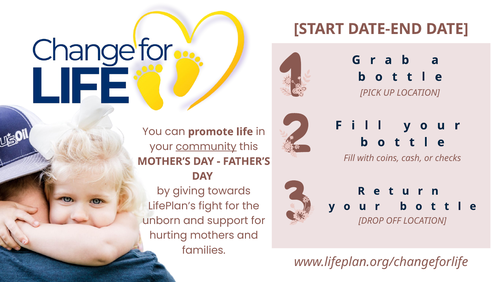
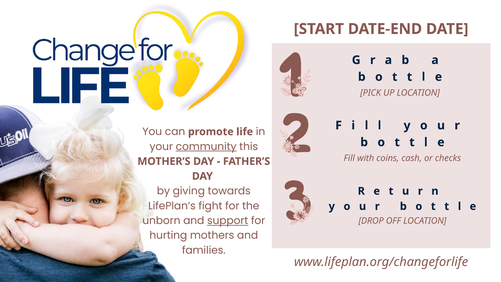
support underline: none -> present
